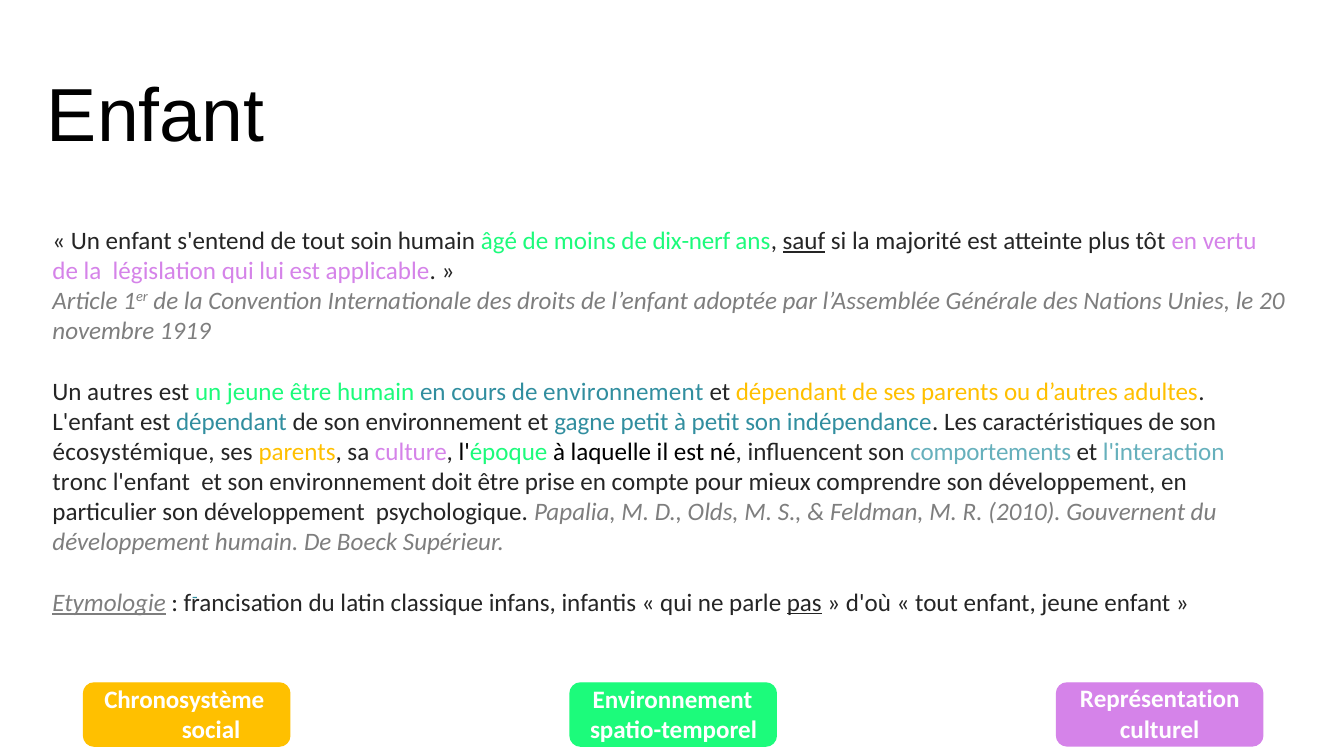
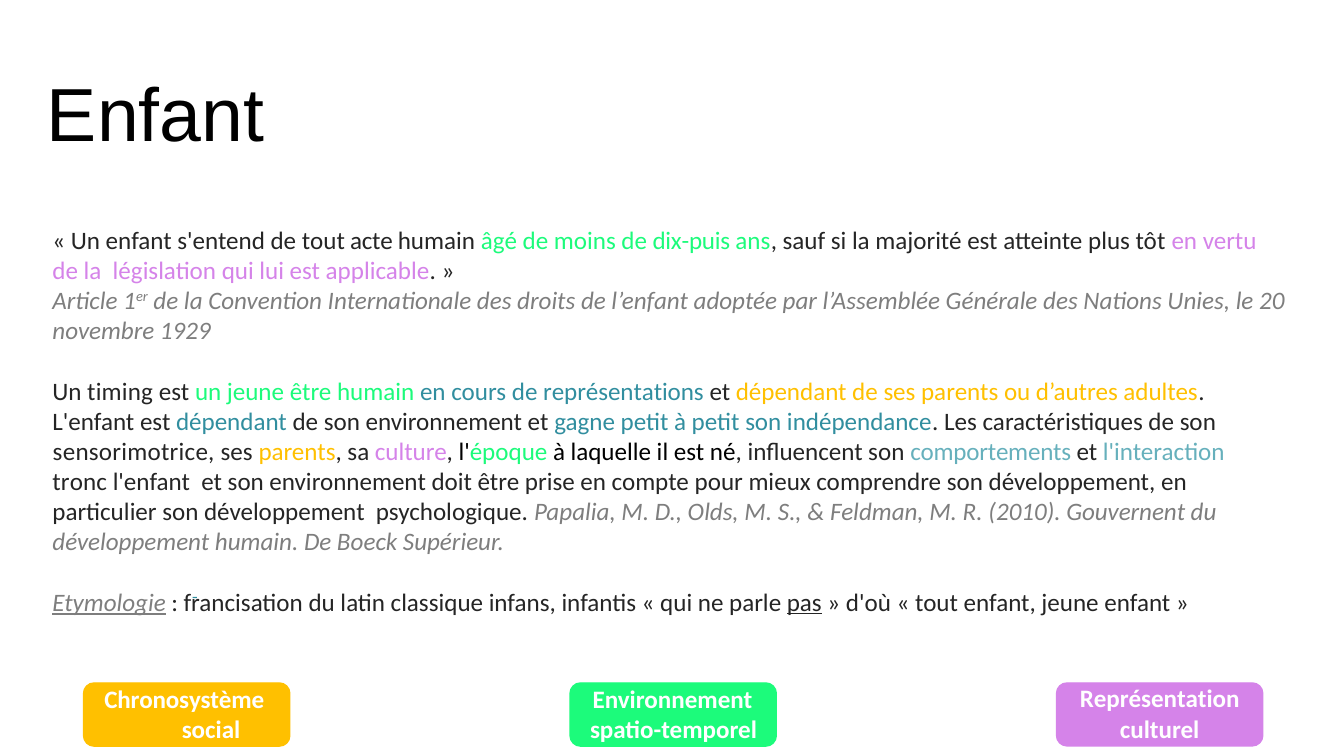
soin: soin -> acte
dix-nerf: dix-nerf -> dix-puis
sauf underline: present -> none
1919: 1919 -> 1929
autres: autres -> timing
de environnement: environnement -> représentations
écosystémique: écosystémique -> sensorimotrice
